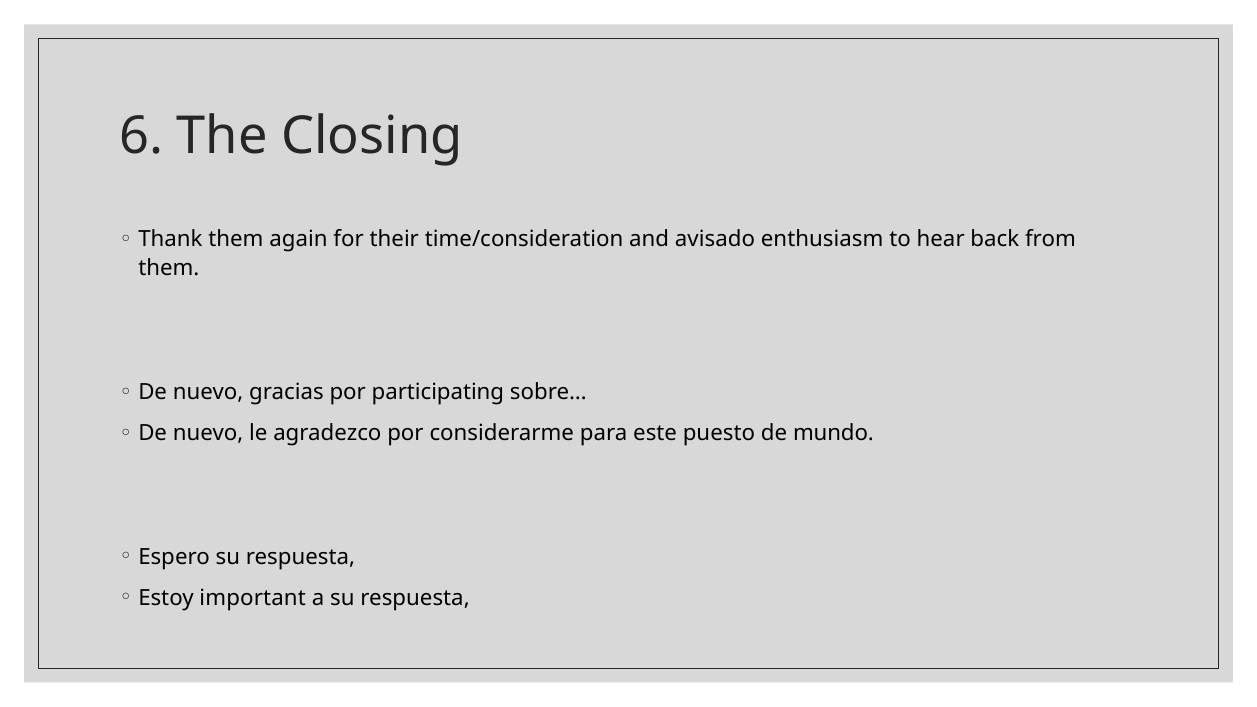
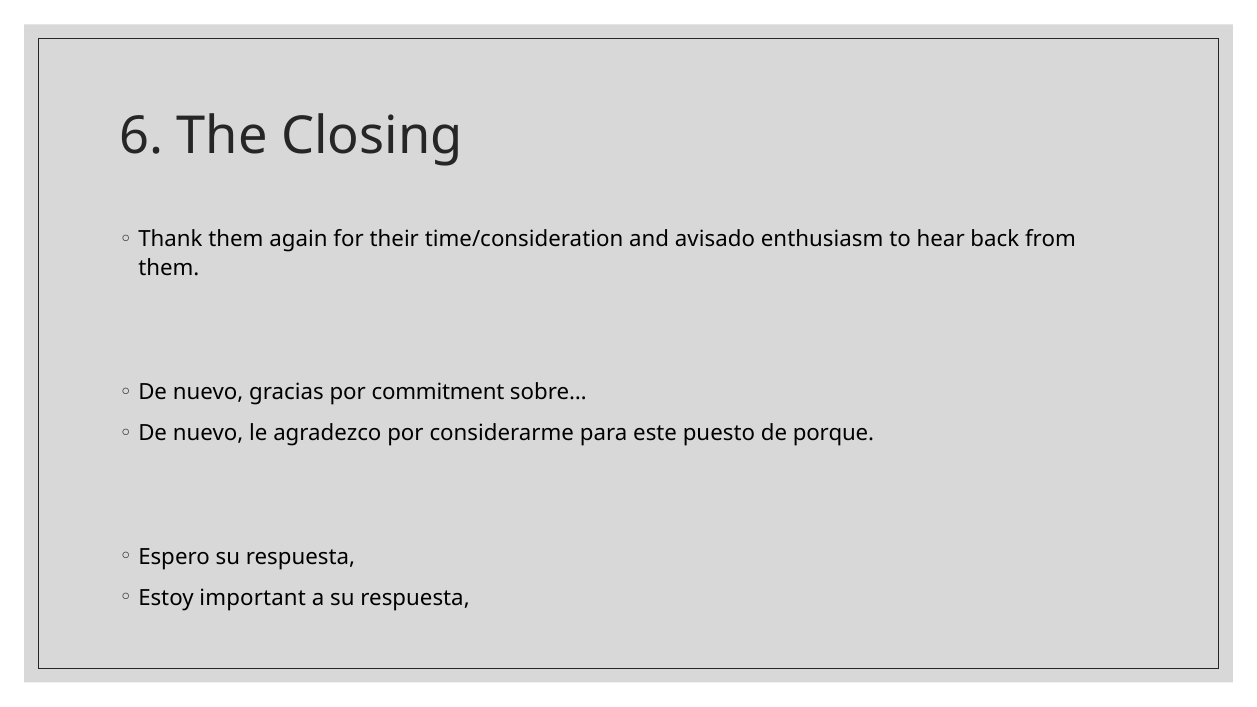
participating: participating -> commitment
mundo: mundo -> porque
